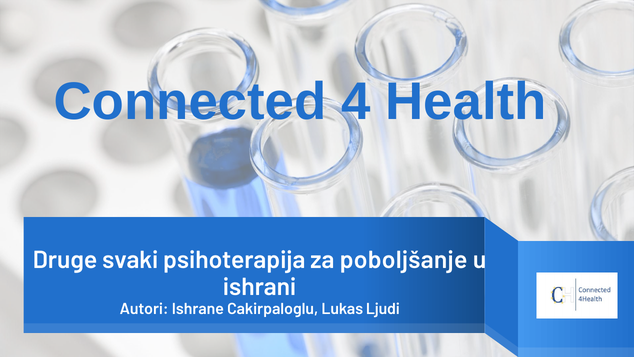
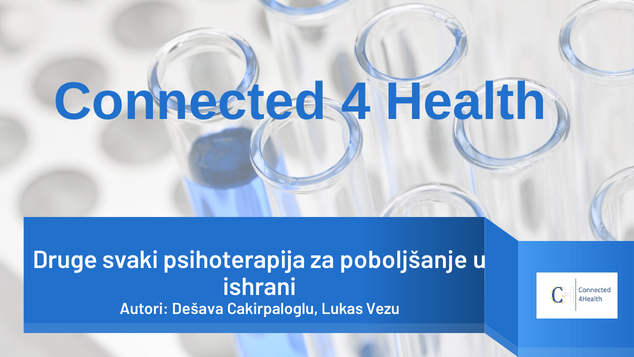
Ishrane: Ishrane -> Dešava
Ljudi: Ljudi -> Vezu
